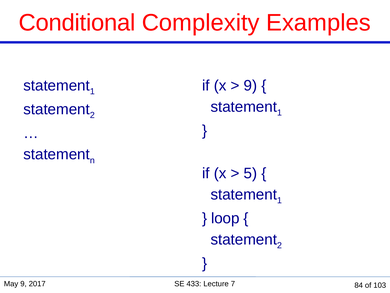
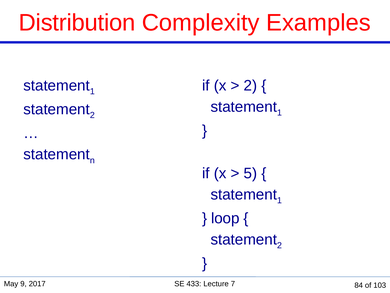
Conditional: Conditional -> Distribution
9 at (250, 85): 9 -> 2
